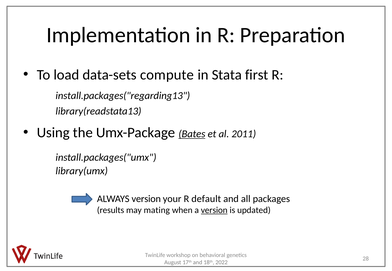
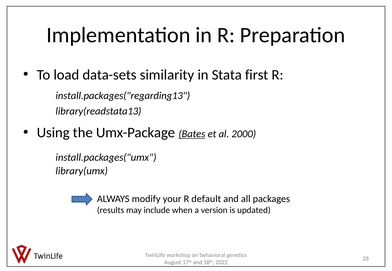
compute: compute -> similarity
2011: 2011 -> 2000
ALWAYS version: version -> modify
mating: mating -> include
version at (214, 210) underline: present -> none
